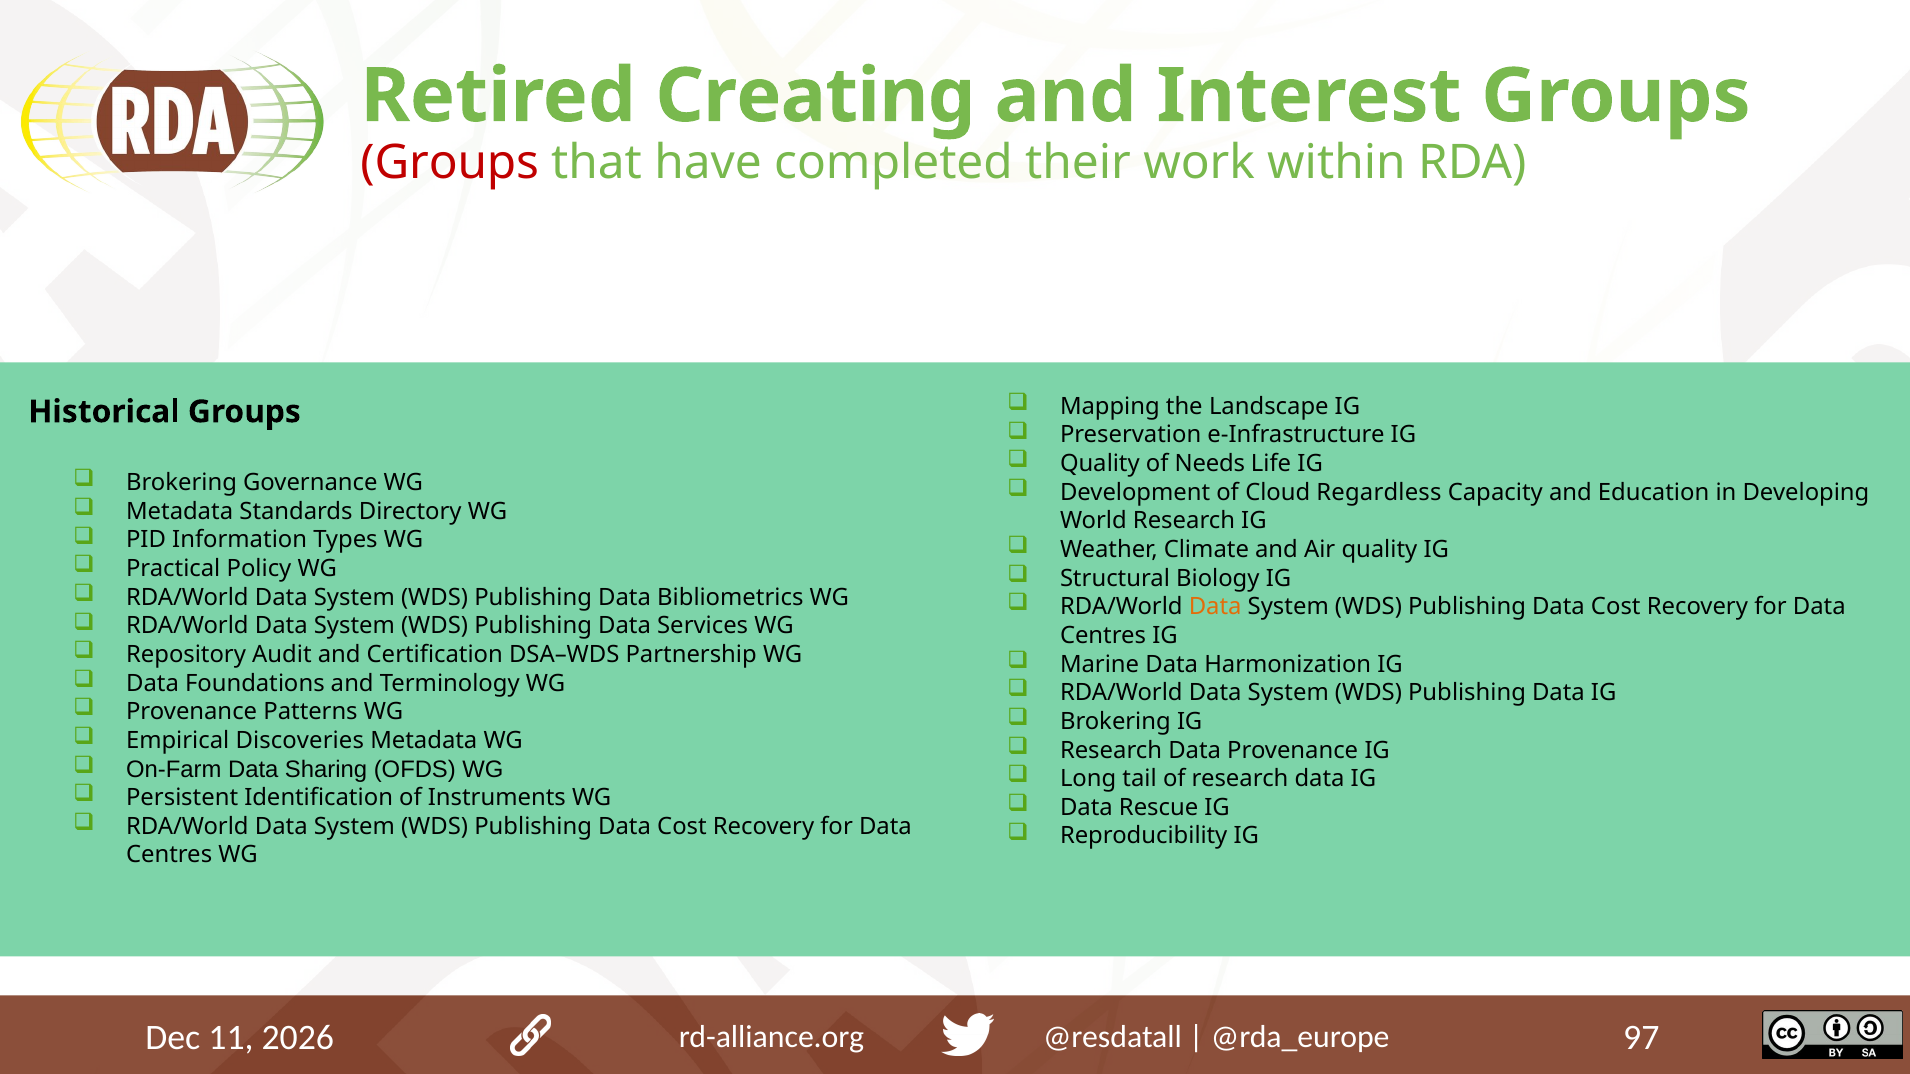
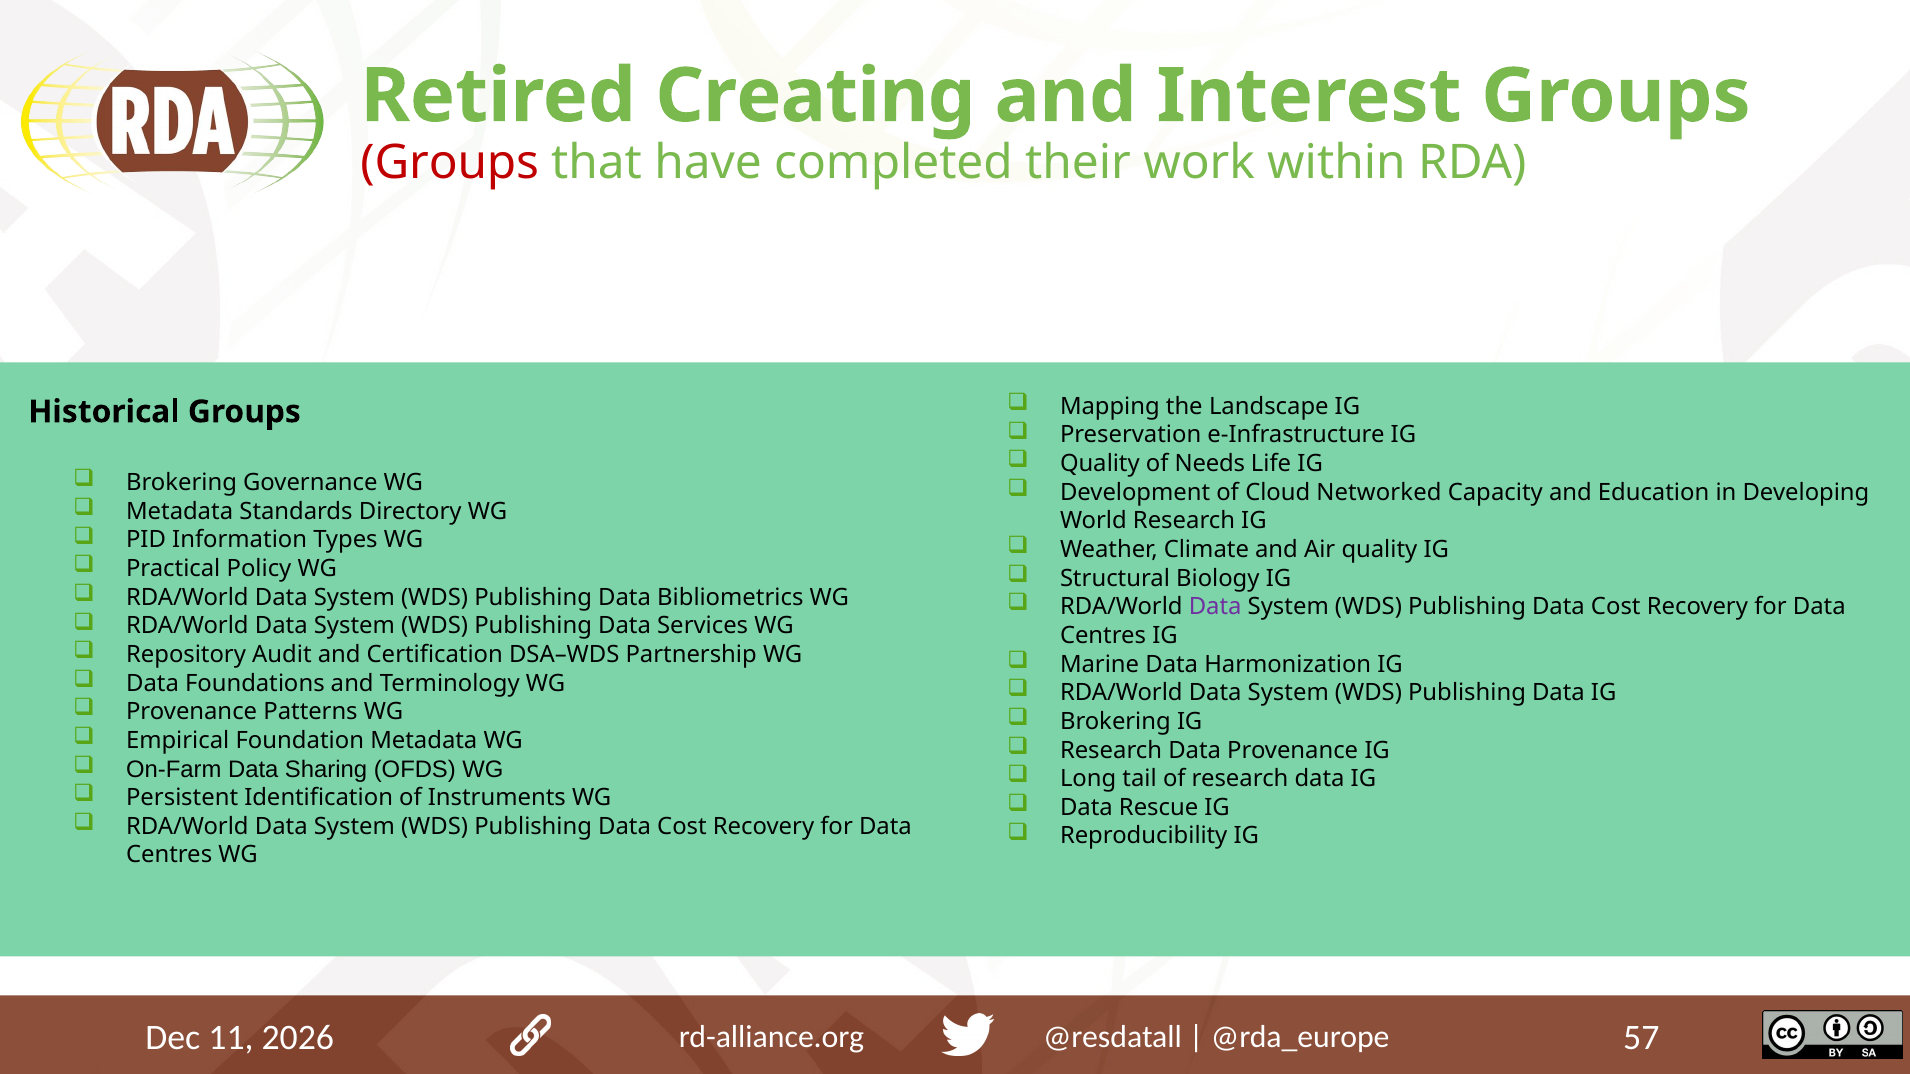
Regardless: Regardless -> Networked
Data at (1215, 607) colour: orange -> purple
Discoveries: Discoveries -> Foundation
97: 97 -> 57
